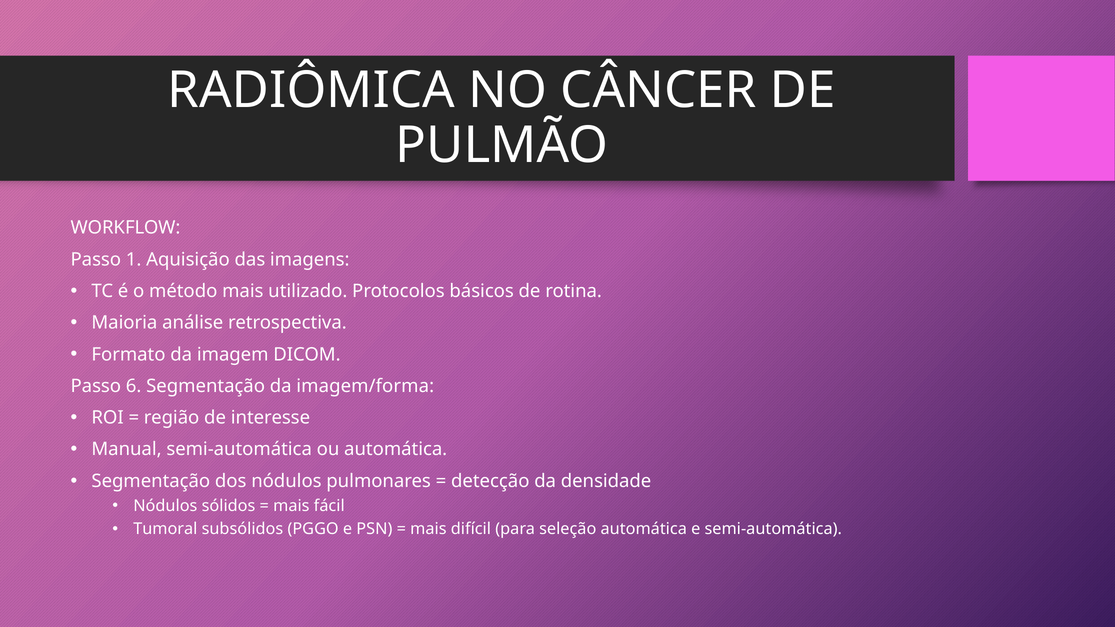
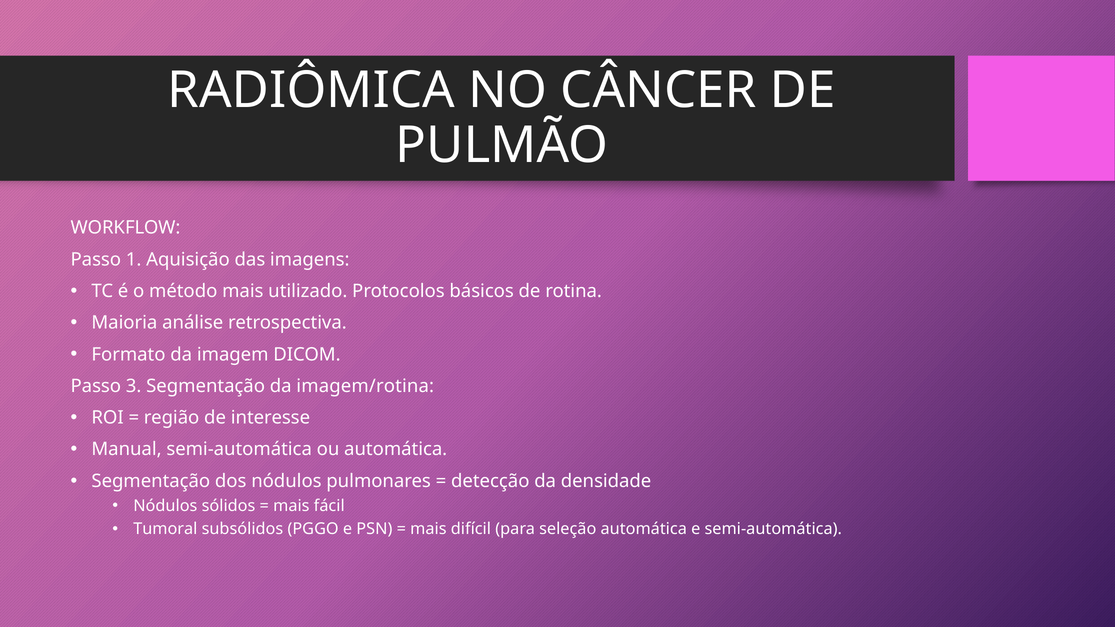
6: 6 -> 3
imagem/forma: imagem/forma -> imagem/rotina
